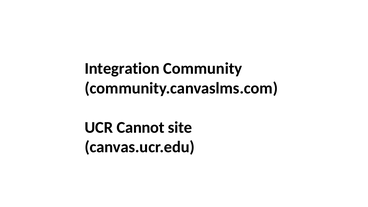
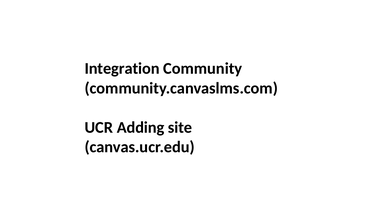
Cannot: Cannot -> Adding
